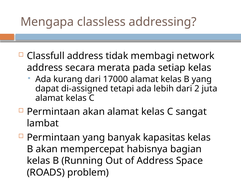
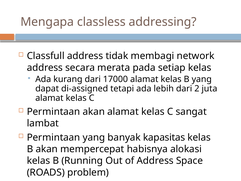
bagian: bagian -> alokasi
